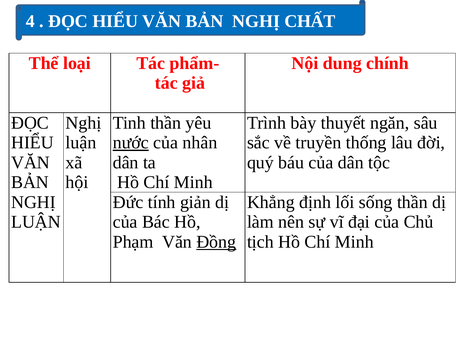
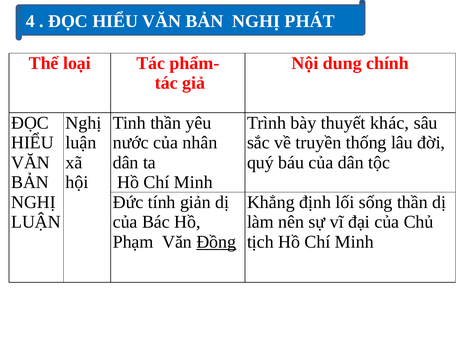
CHẤT: CHẤT -> PHÁT
ngăn: ngăn -> khác
nước underline: present -> none
